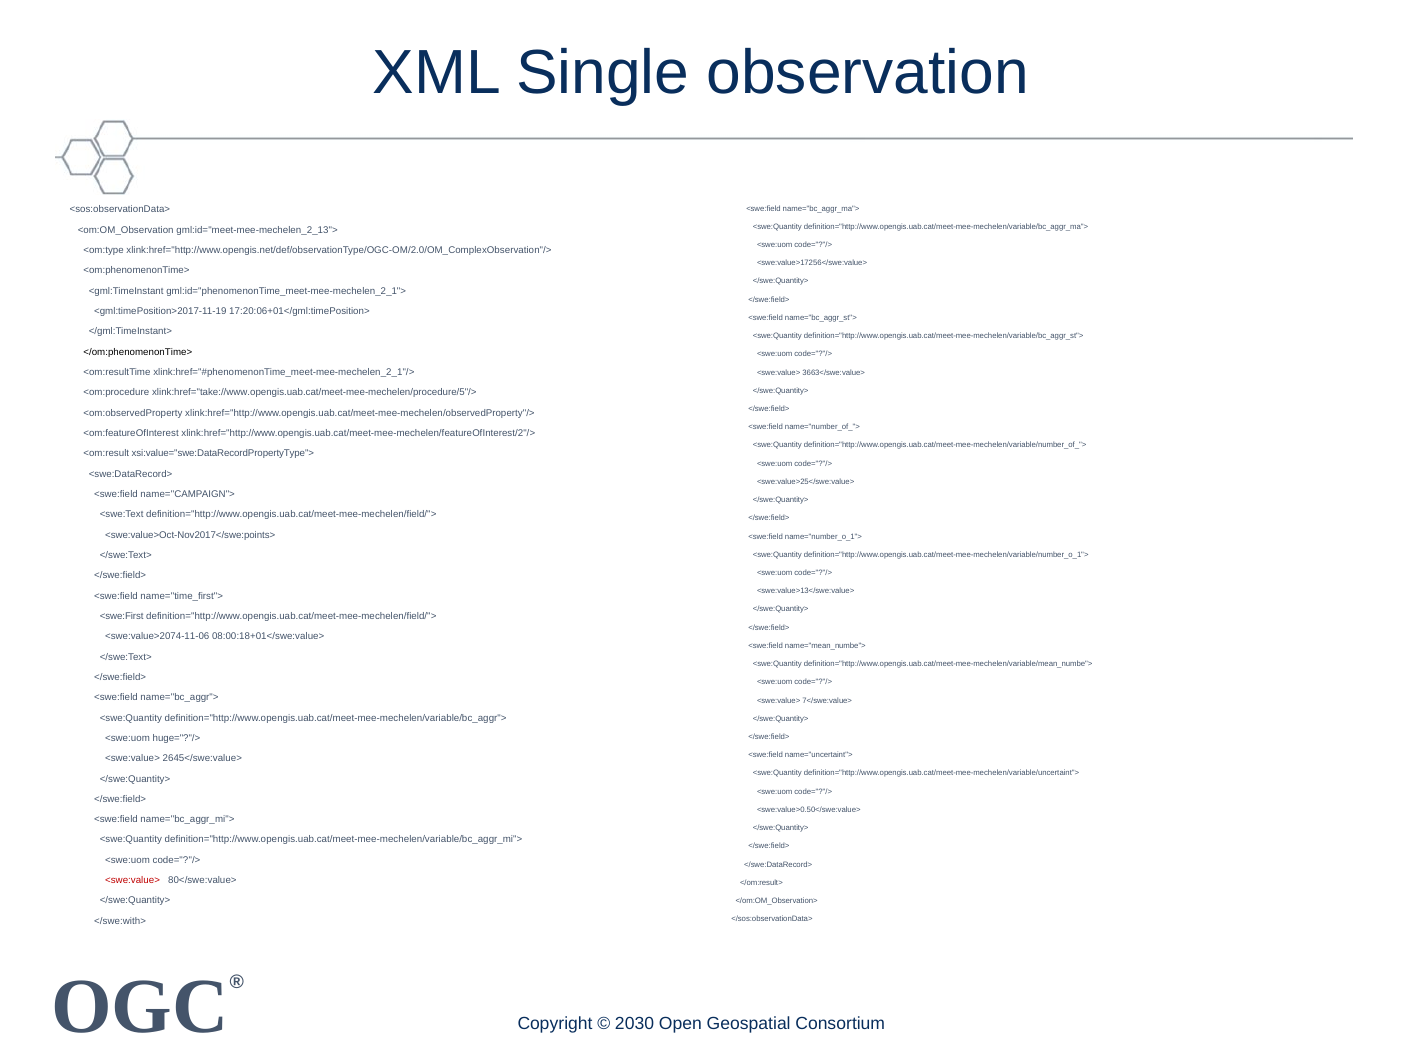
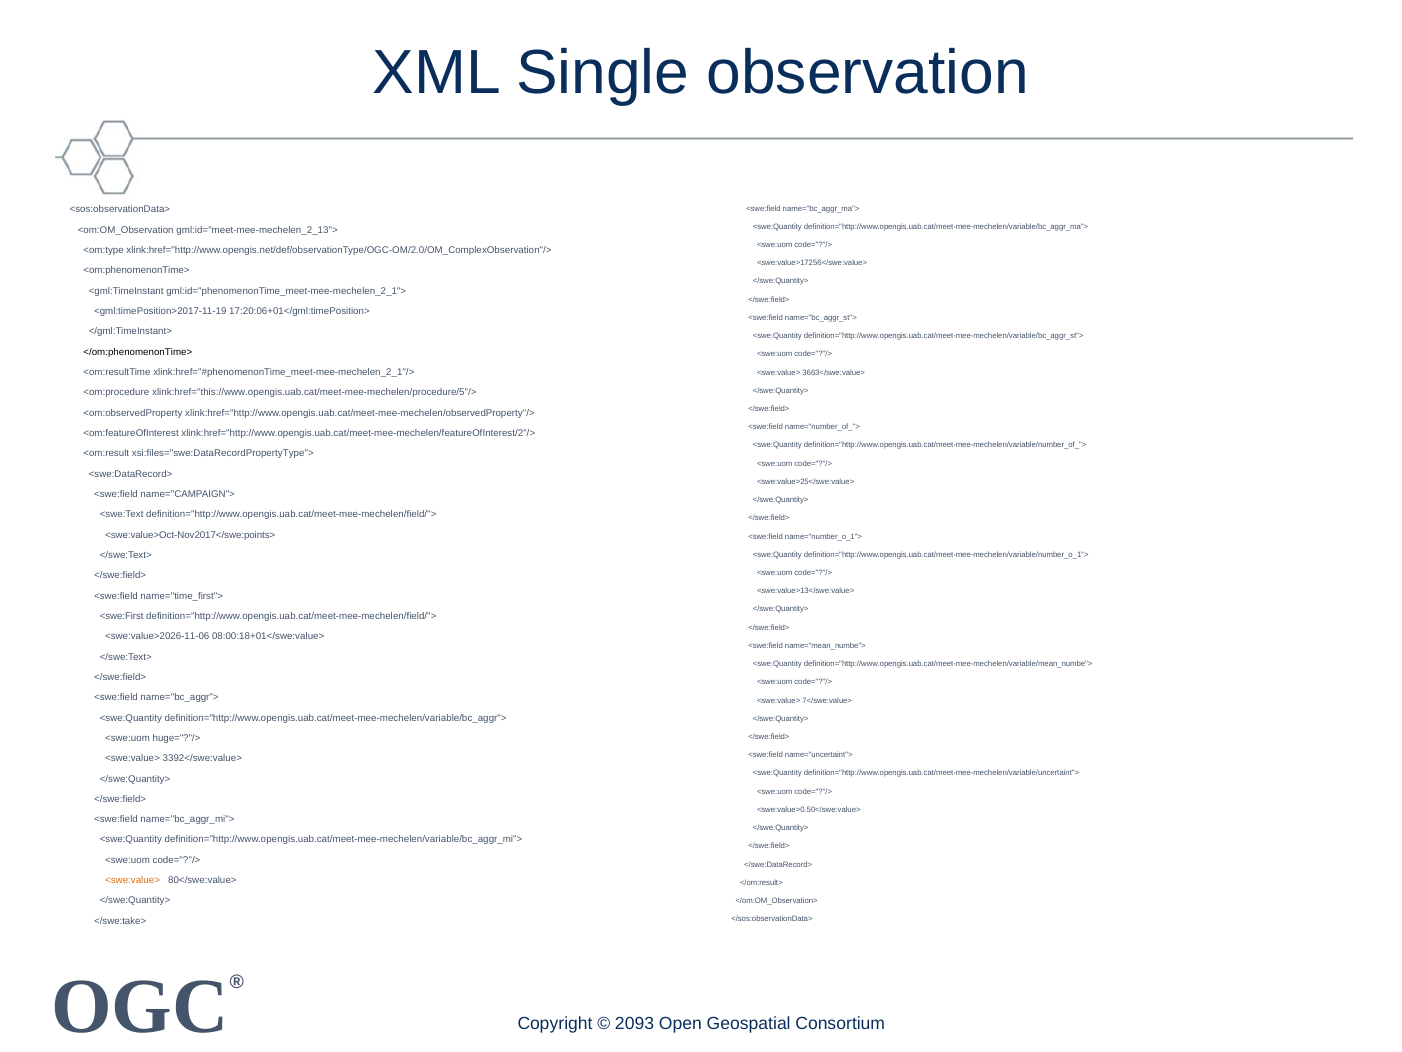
xlink:href="take://www.opengis.uab.cat/meet-mee-mechelen/procedure/5"/>: xlink:href="take://www.opengis.uab.cat/meet-mee-mechelen/procedure/5"/> -> xlink:href="this://www.opengis.uab.cat/meet-mee-mechelen/procedure/5"/>
xsi:value="swe:DataRecordPropertyType">: xsi:value="swe:DataRecordPropertyType"> -> xsi:files="swe:DataRecordPropertyType">
<swe:value>2074-11-06: <swe:value>2074-11-06 -> <swe:value>2026-11-06
2645</swe:value>: 2645</swe:value> -> 3392</swe:value>
<swe:value> at (133, 880) colour: red -> orange
</swe:with>: </swe:with> -> </swe:take>
2030: 2030 -> 2093
